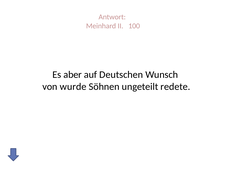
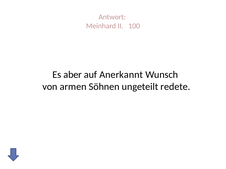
Deutschen: Deutschen -> Anerkannt
wurde: wurde -> armen
